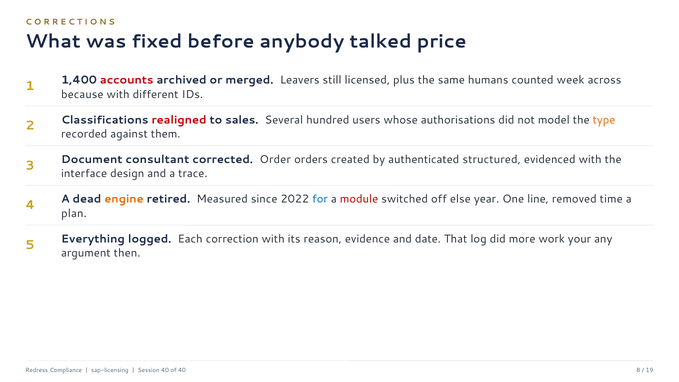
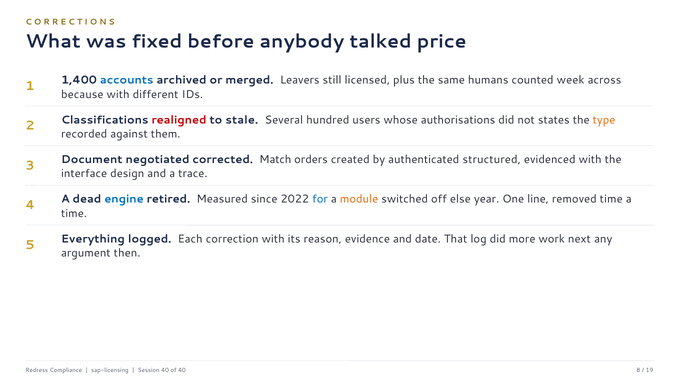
accounts colour: red -> blue
sales: sales -> stale
model: model -> states
consultant: consultant -> negotiated
Order: Order -> Match
engine colour: orange -> blue
module colour: red -> orange
plan at (74, 213): plan -> time
your: your -> next
